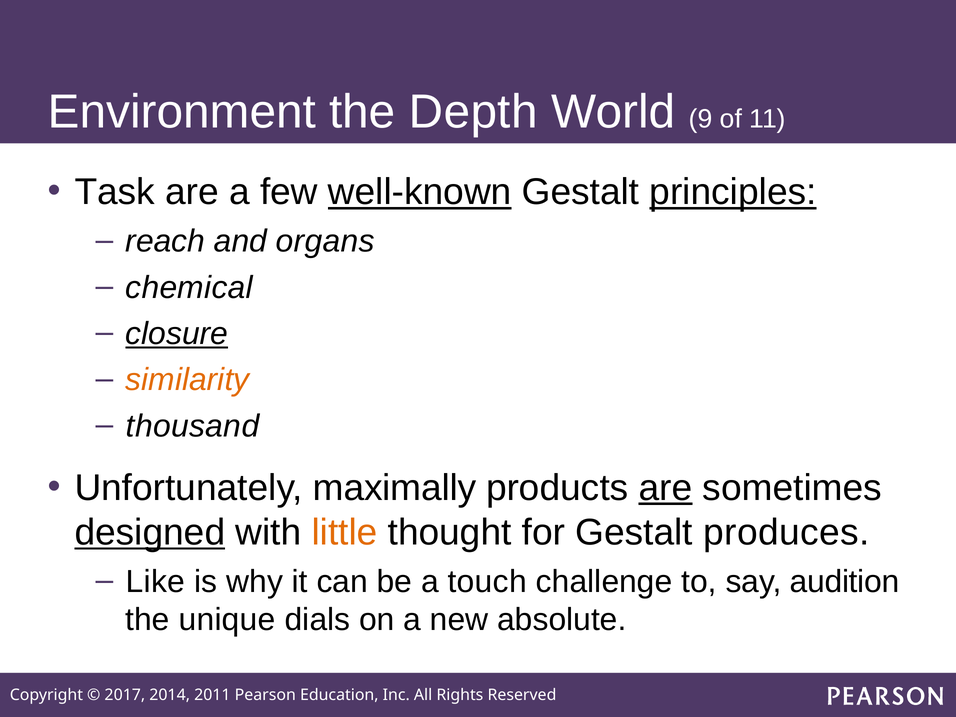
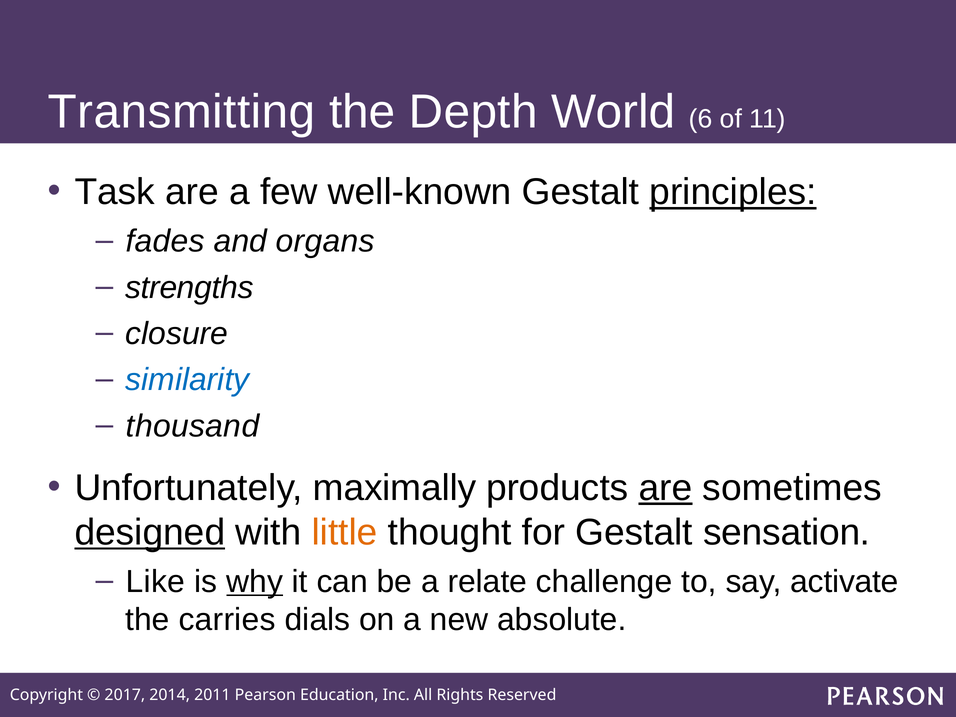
Environment: Environment -> Transmitting
9: 9 -> 6
well-known underline: present -> none
reach: reach -> fades
chemical: chemical -> strengths
closure underline: present -> none
similarity colour: orange -> blue
produces: produces -> sensation
why underline: none -> present
touch: touch -> relate
audition: audition -> activate
unique: unique -> carries
